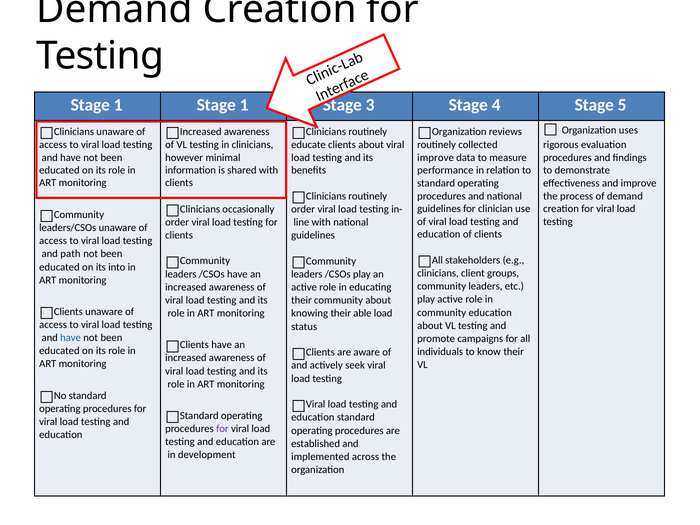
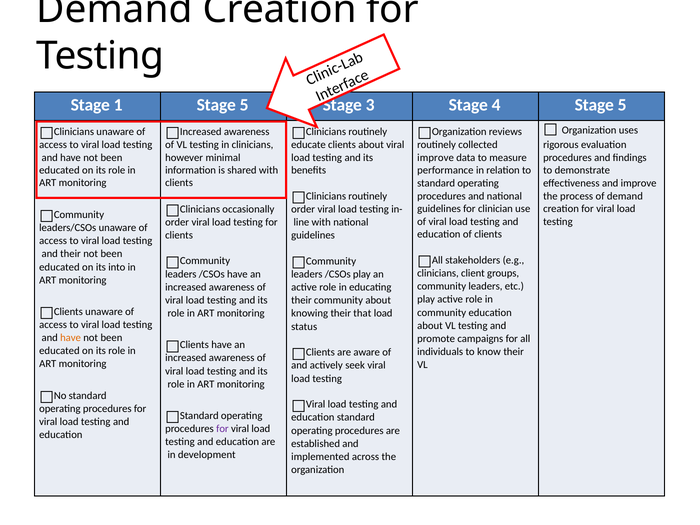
1 Stage 1: 1 -> 5
and path: path -> their
able: able -> that
have at (71, 338) colour: blue -> orange
